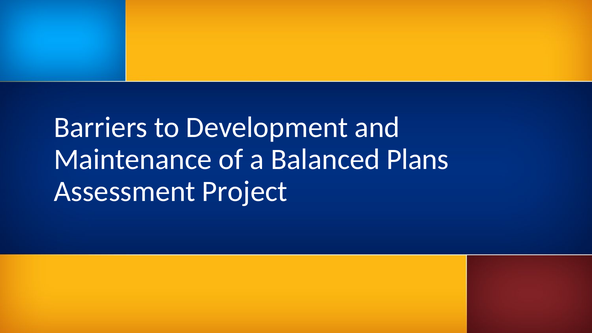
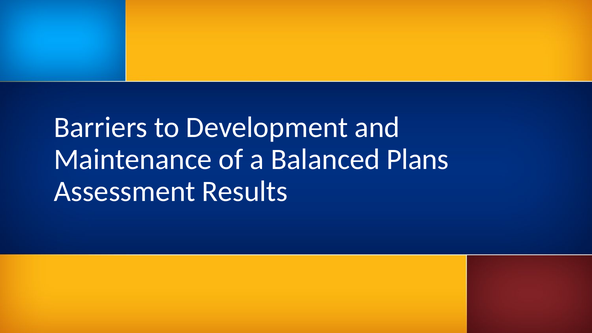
Project: Project -> Results
